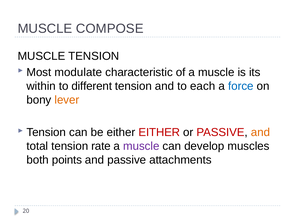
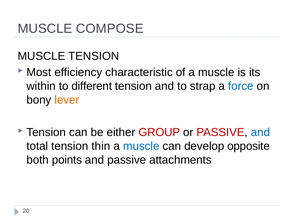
modulate: modulate -> efficiency
each: each -> strap
either EITHER: EITHER -> GROUP
and at (260, 132) colour: orange -> blue
rate: rate -> thin
muscle at (141, 146) colour: purple -> blue
muscles: muscles -> opposite
